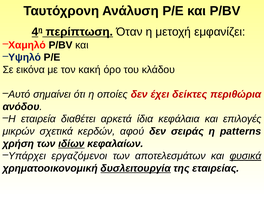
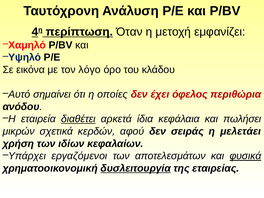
κακή: κακή -> λόγο
δείκτες: δείκτες -> όφελος
διαθέτει underline: none -> present
επιλογές: επιλογές -> πωλήσει
patterns: patterns -> μελετάει
ιδίων underline: present -> none
